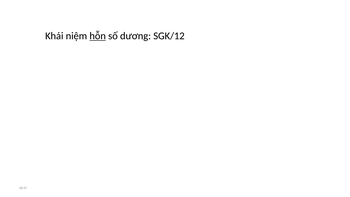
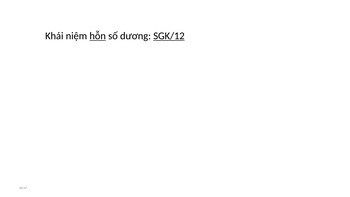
SGK/12 underline: none -> present
